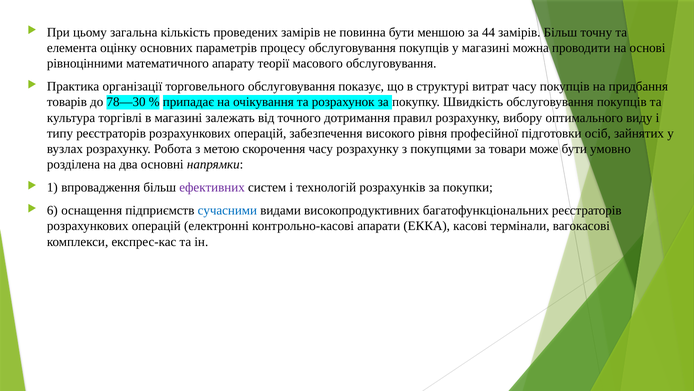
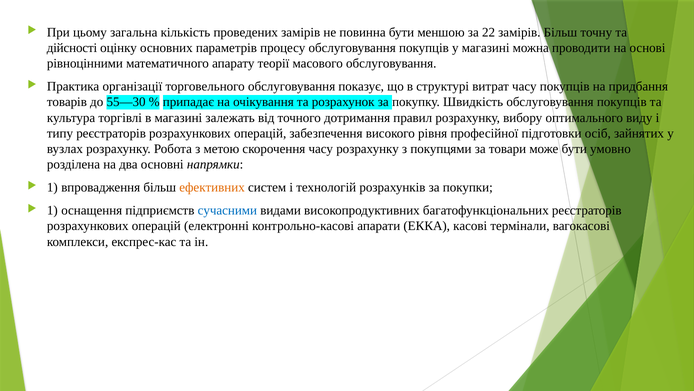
44: 44 -> 22
елемента: елемента -> дійсності
78—30: 78—30 -> 55—30
ефективних colour: purple -> orange
6 at (52, 210): 6 -> 1
